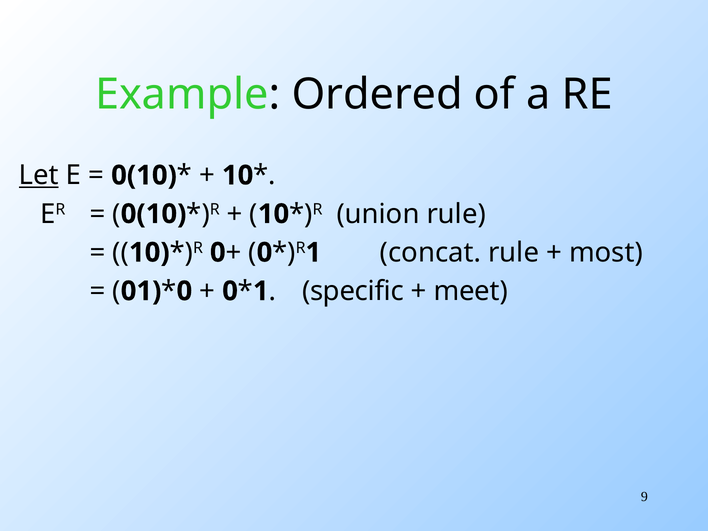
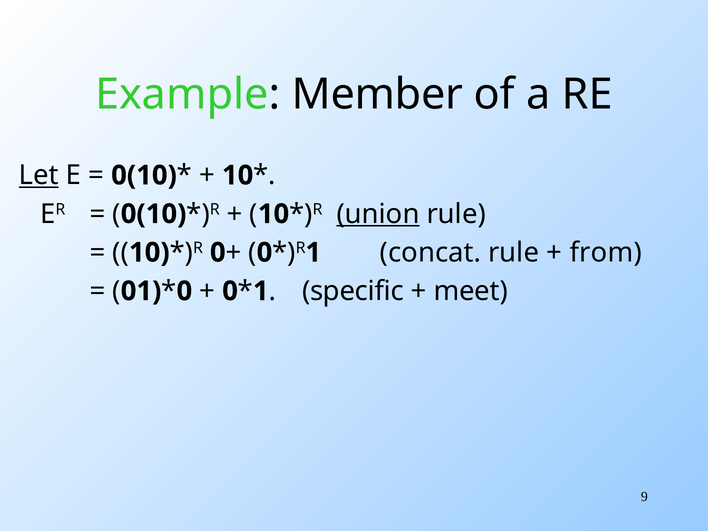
Ordered: Ordered -> Member
union underline: none -> present
most: most -> from
